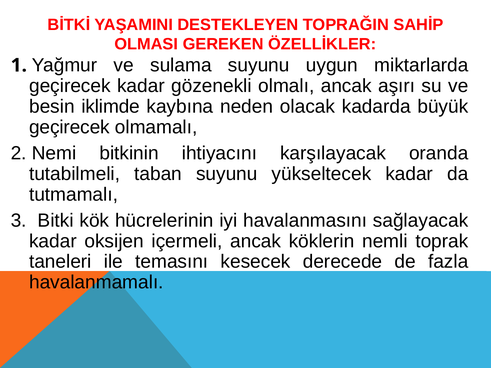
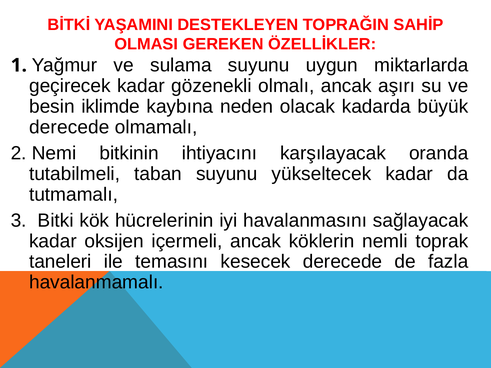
geçirecek at (69, 127): geçirecek -> derecede
